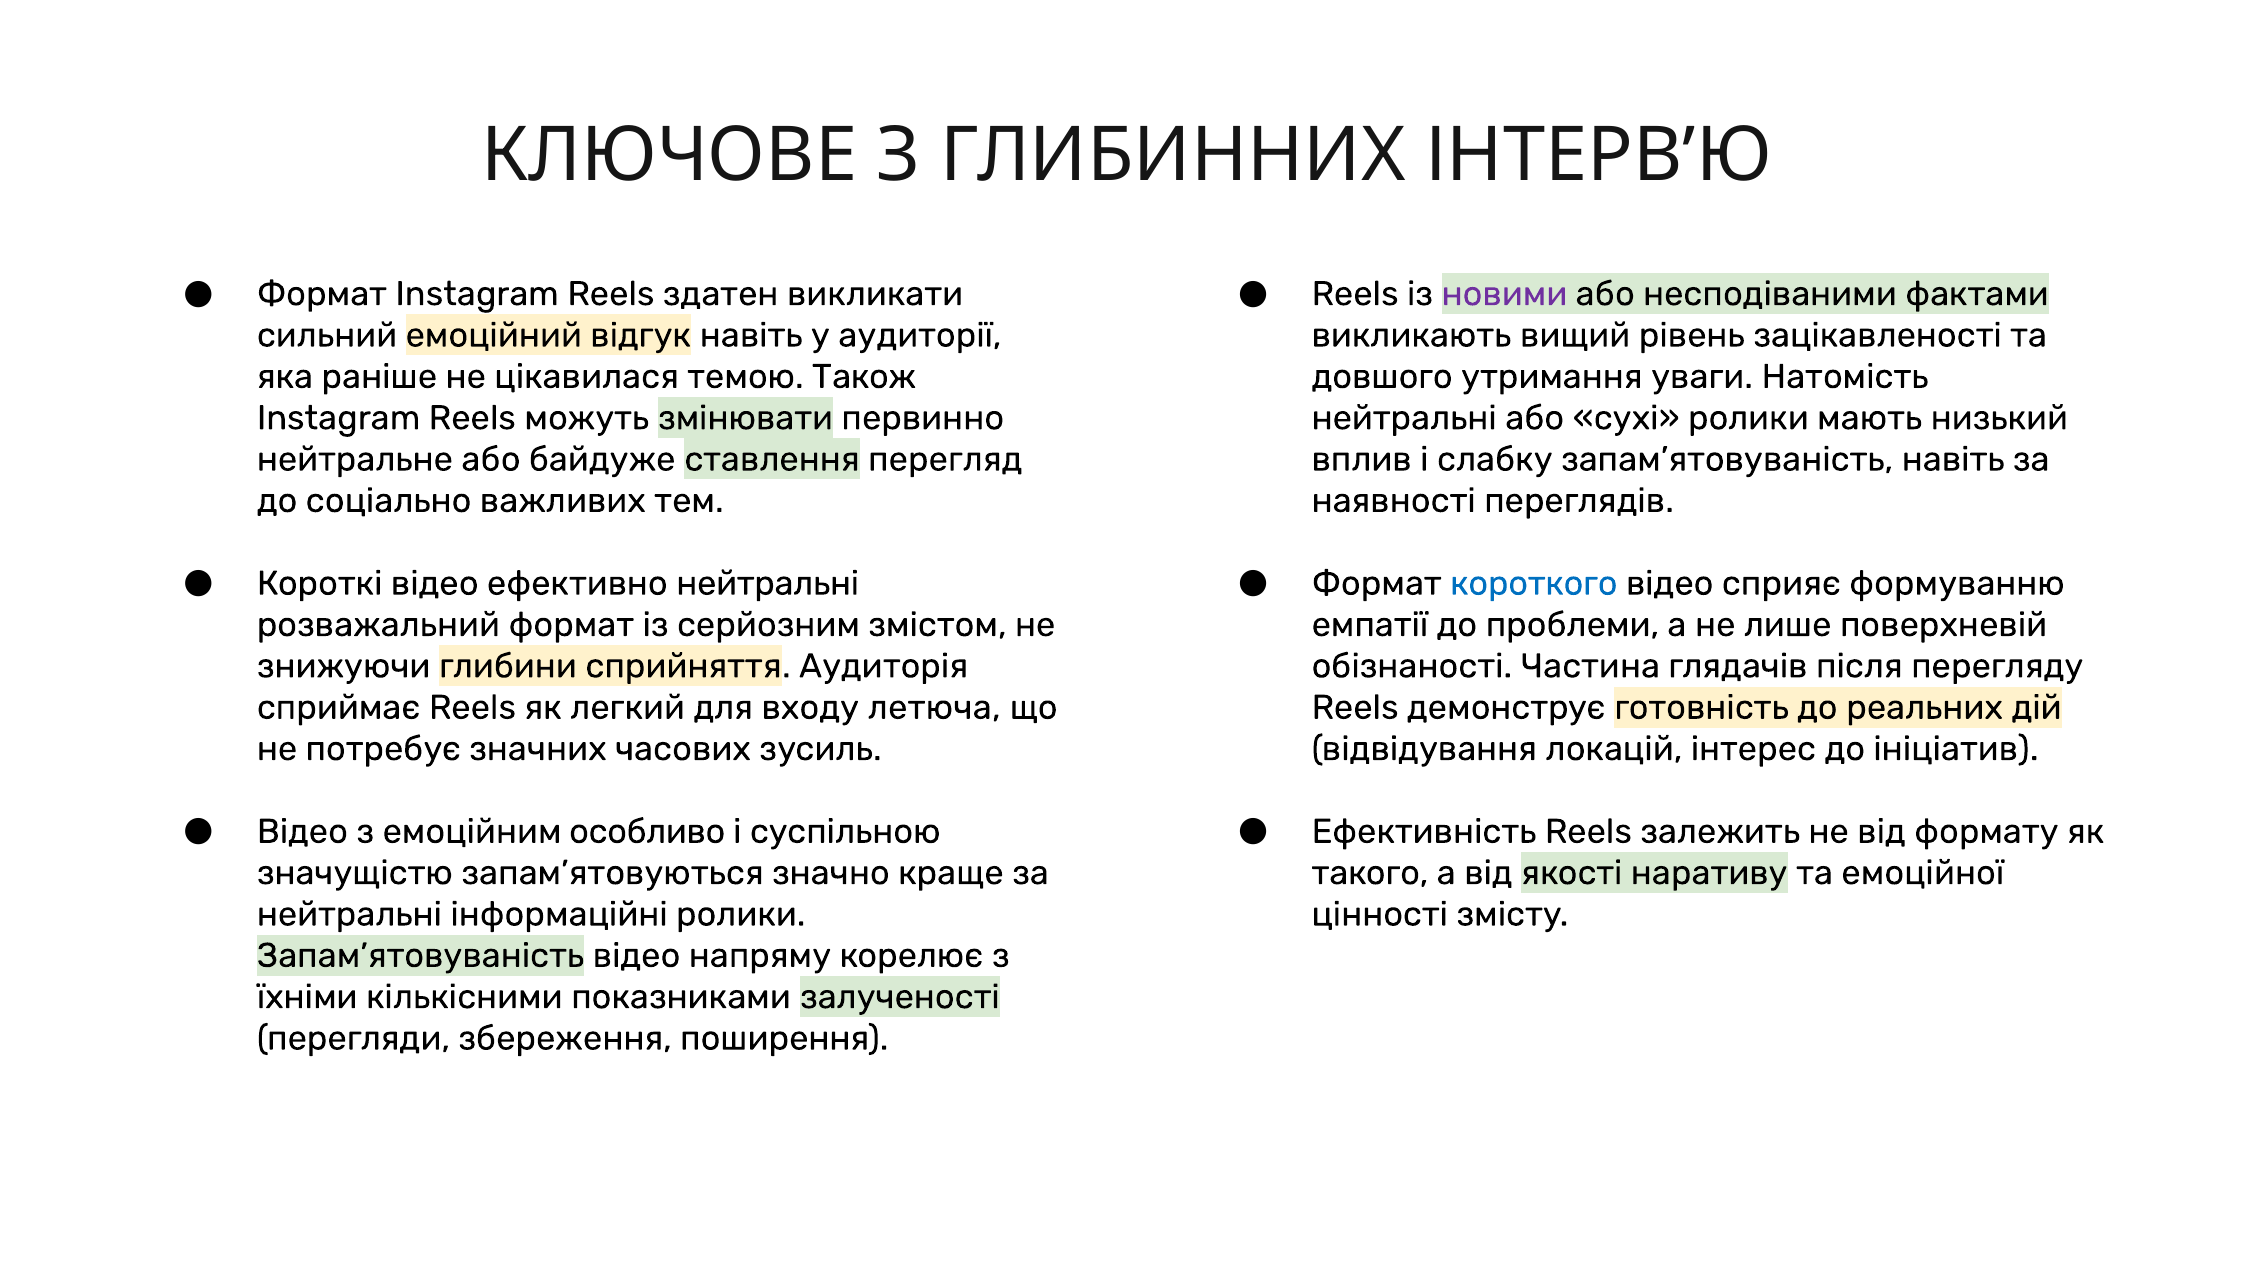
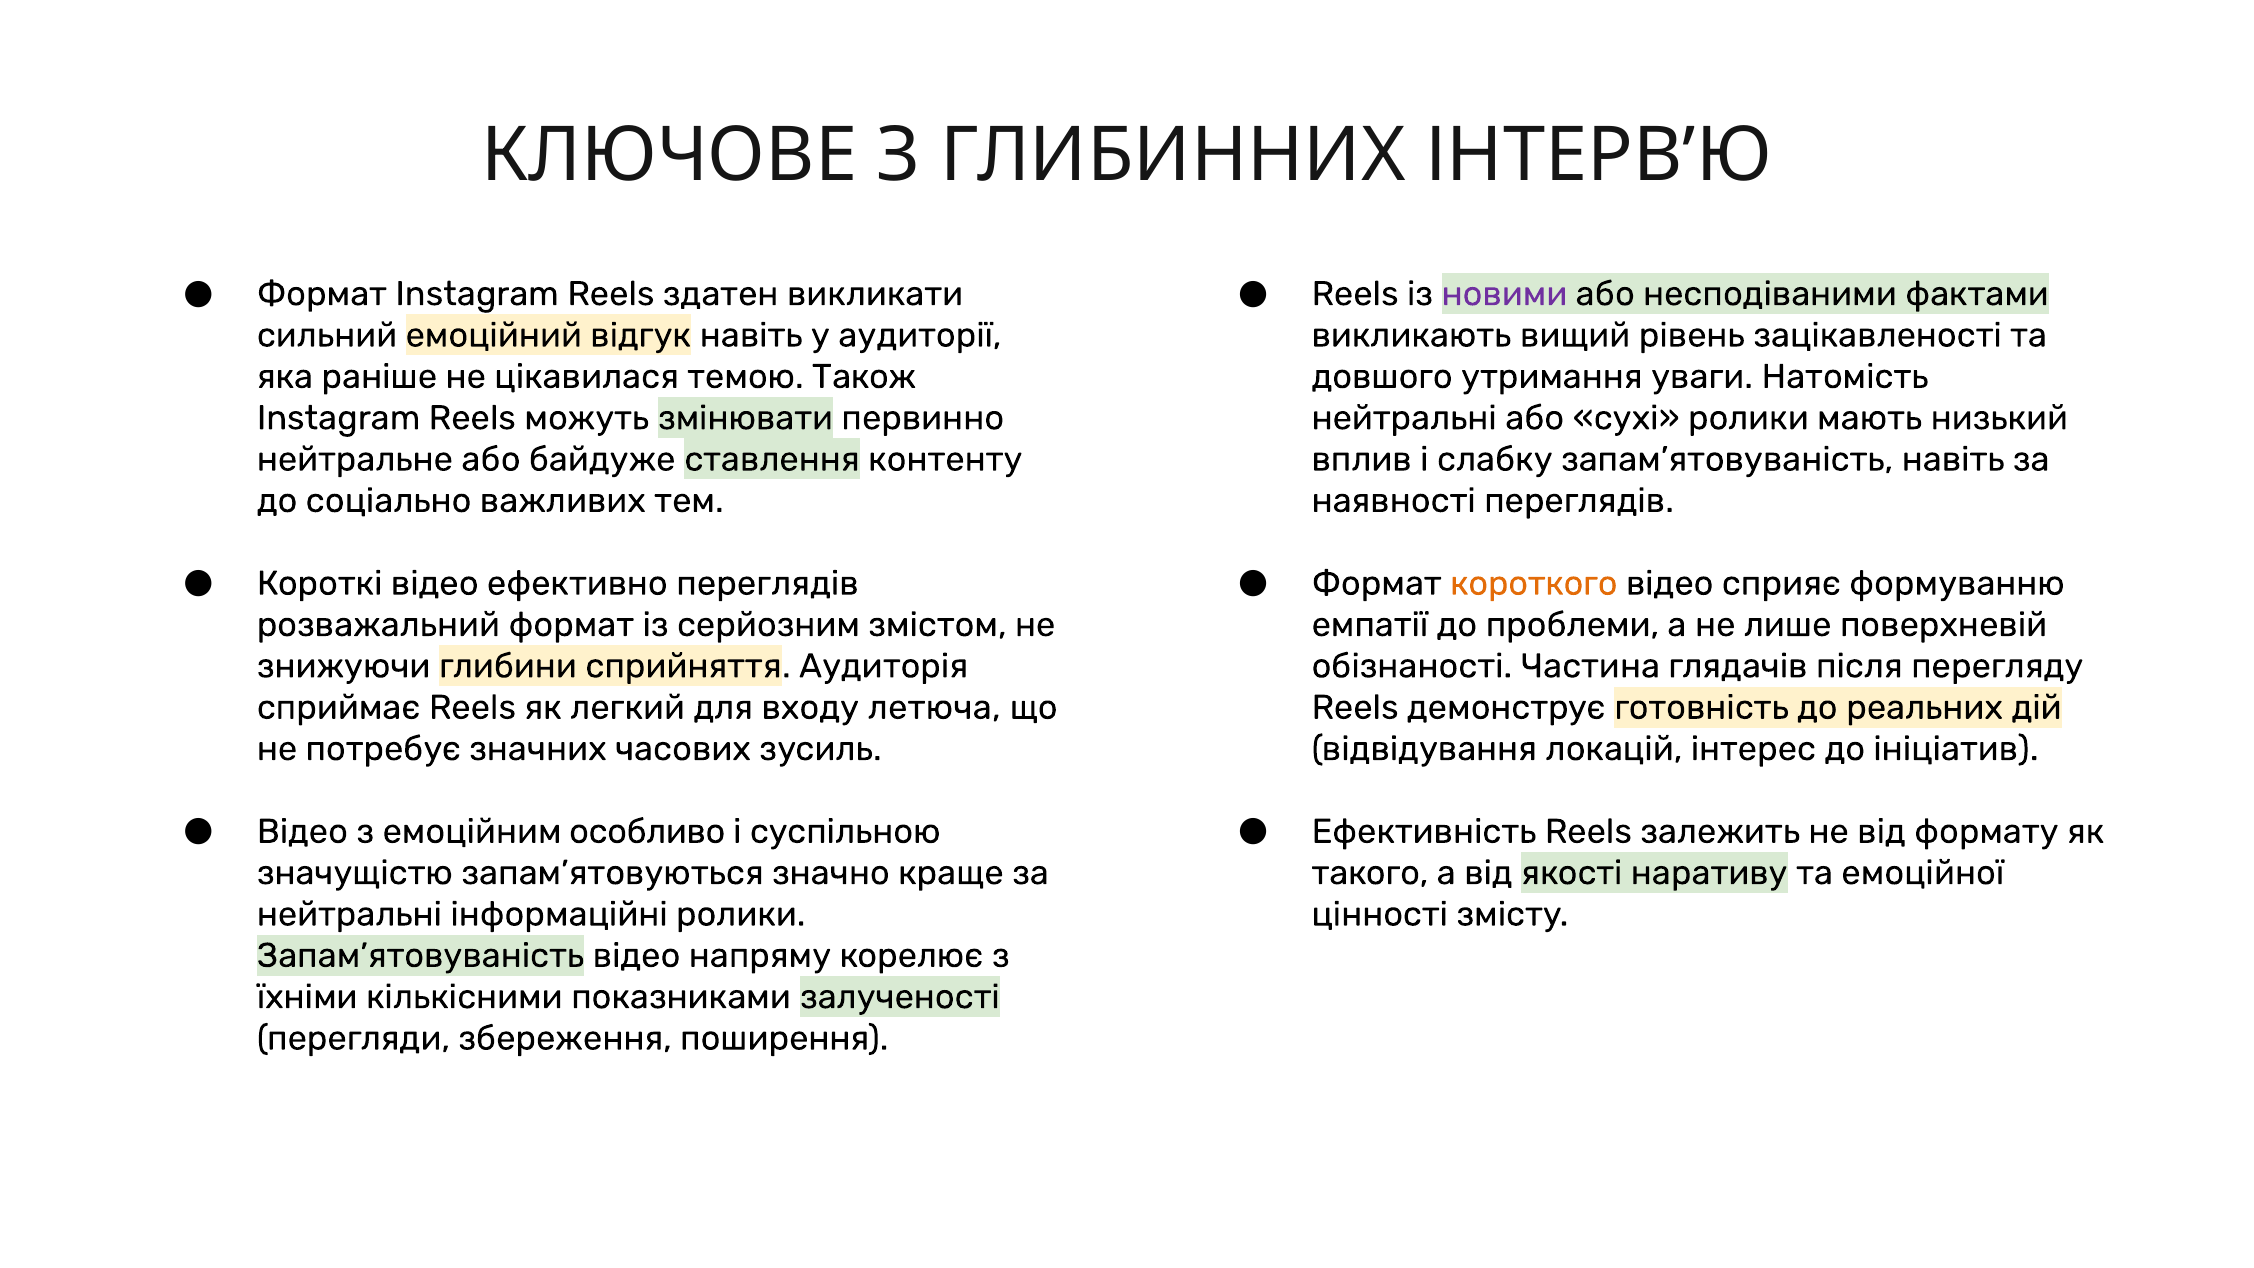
перегляд: перегляд -> контенту
ефективно нейтральні: нейтральні -> переглядів
короткого colour: blue -> orange
